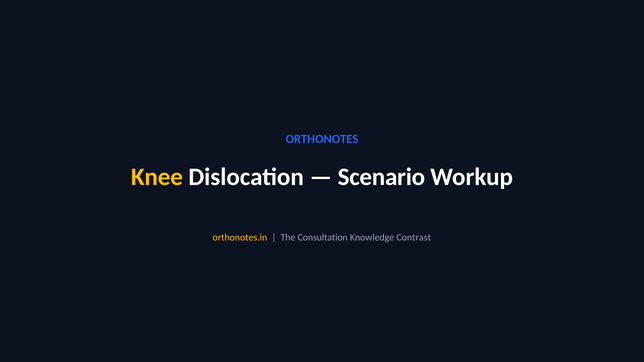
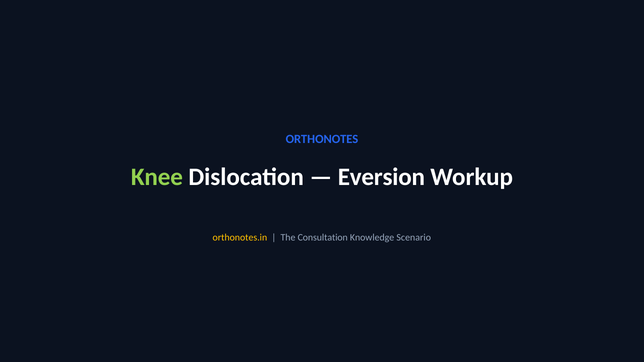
Knee colour: yellow -> light green
Scenario: Scenario -> Eversion
Contrast: Contrast -> Scenario
